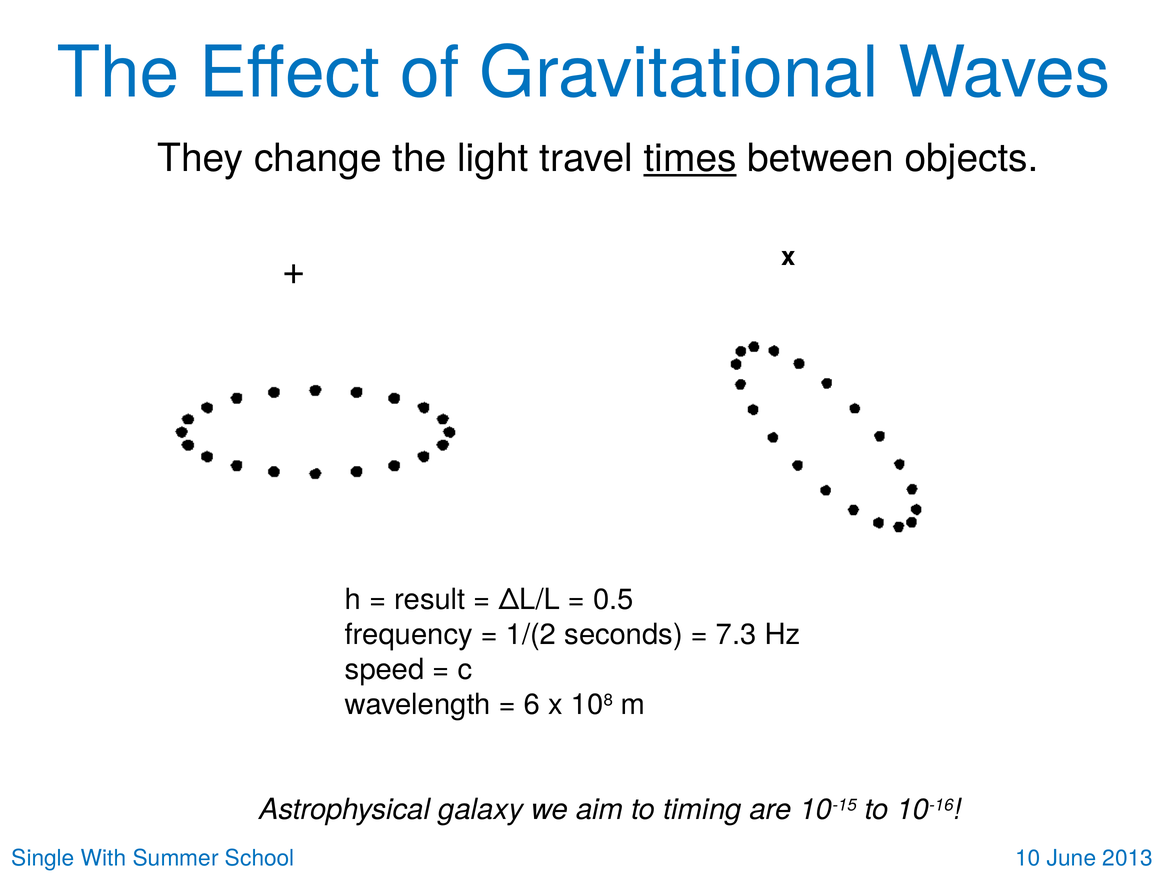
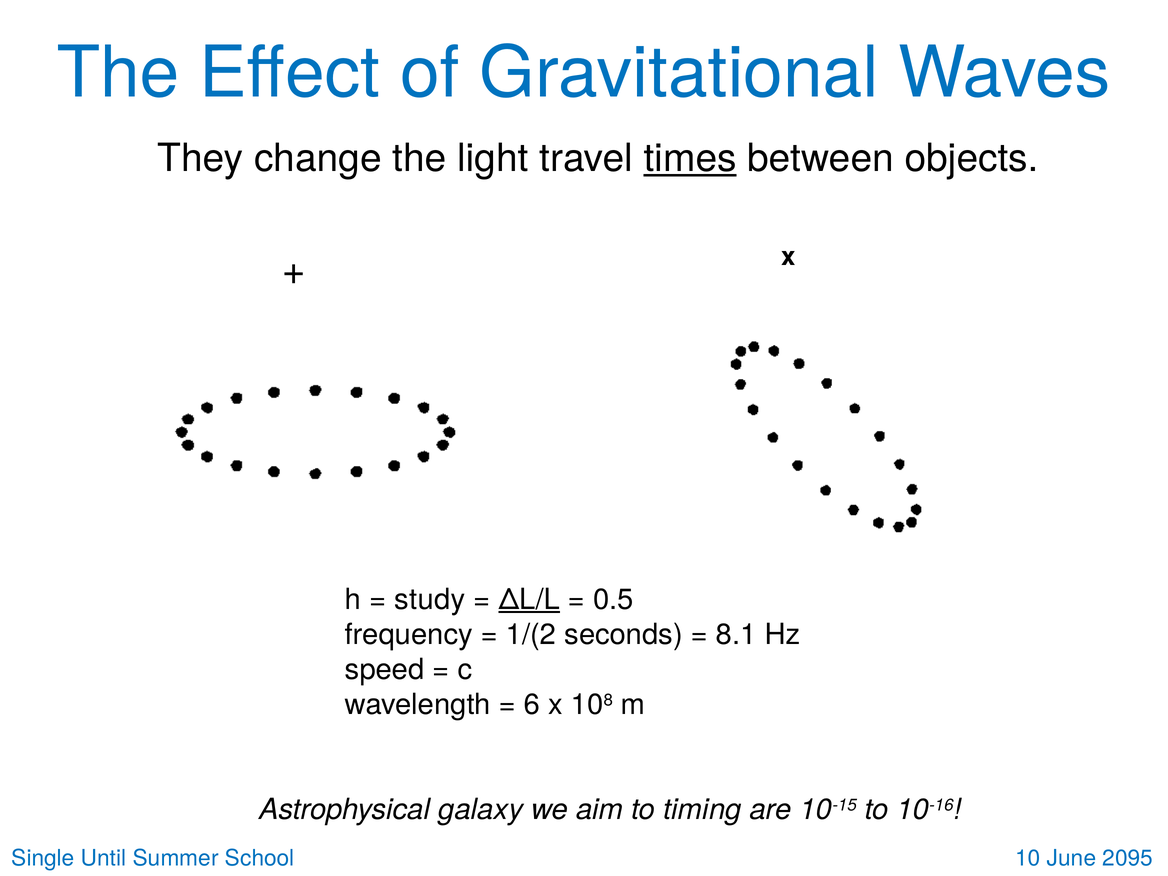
result: result -> study
ΔL/L underline: none -> present
7.3: 7.3 -> 8.1
With: With -> Until
2013: 2013 -> 2095
